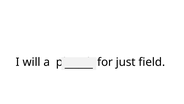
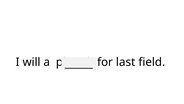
just: just -> last
